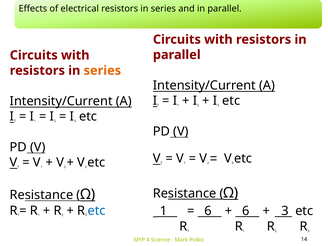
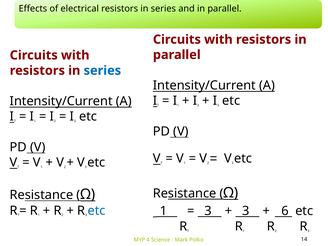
series at (102, 71) colour: orange -> blue
6 at (208, 211): 6 -> 3
6 at (246, 211): 6 -> 3
3 at (285, 211): 3 -> 6
